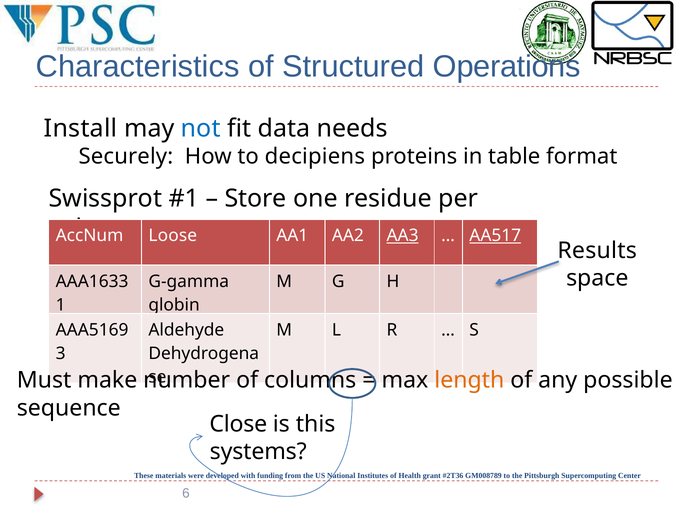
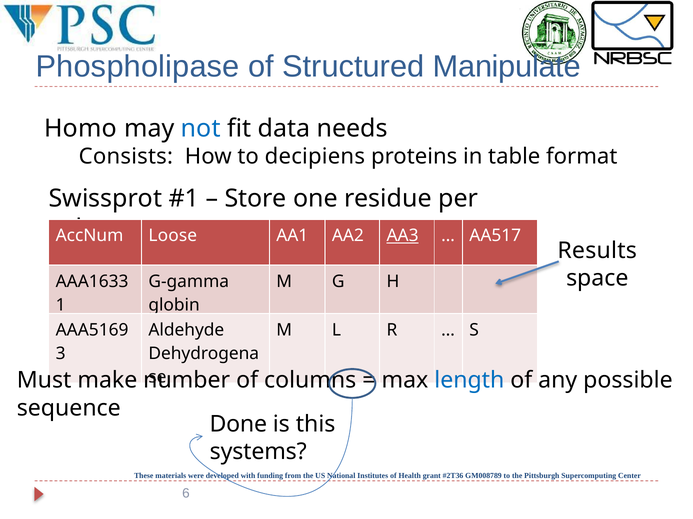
Characteristics: Characteristics -> Phospholipase
Operations: Operations -> Manipulate
Install: Install -> Homo
Securely: Securely -> Consists
AA517 underline: present -> none
length colour: orange -> blue
Close: Close -> Done
